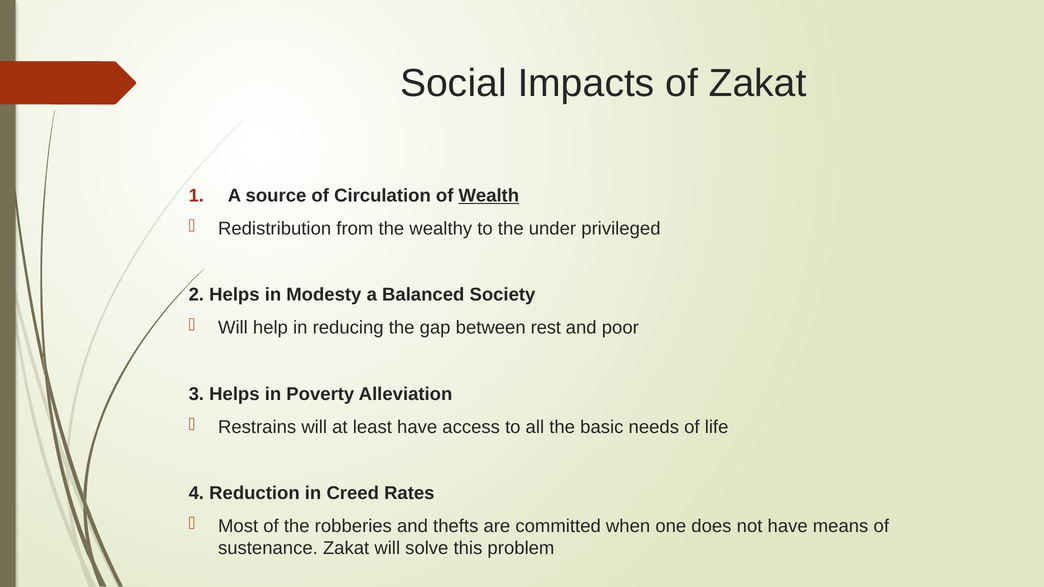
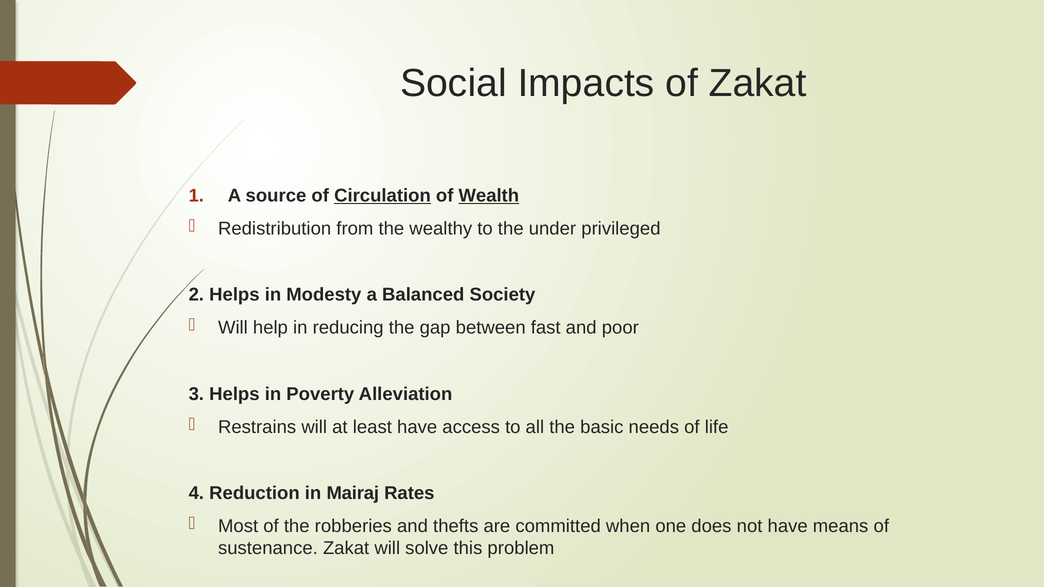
Circulation underline: none -> present
rest: rest -> fast
Creed: Creed -> Mairaj
